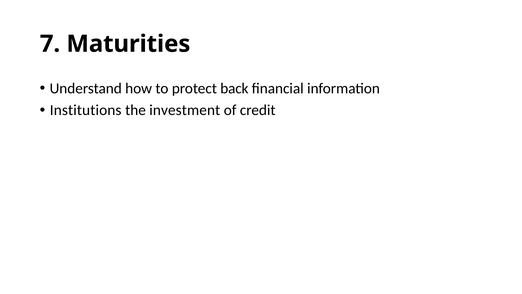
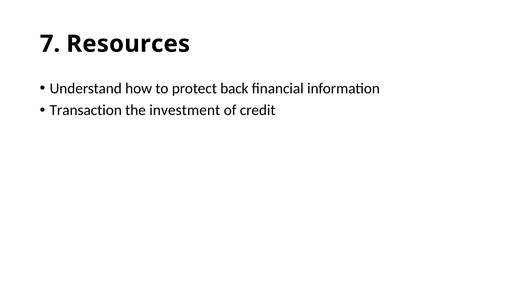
Maturities: Maturities -> Resources
Institutions: Institutions -> Transaction
